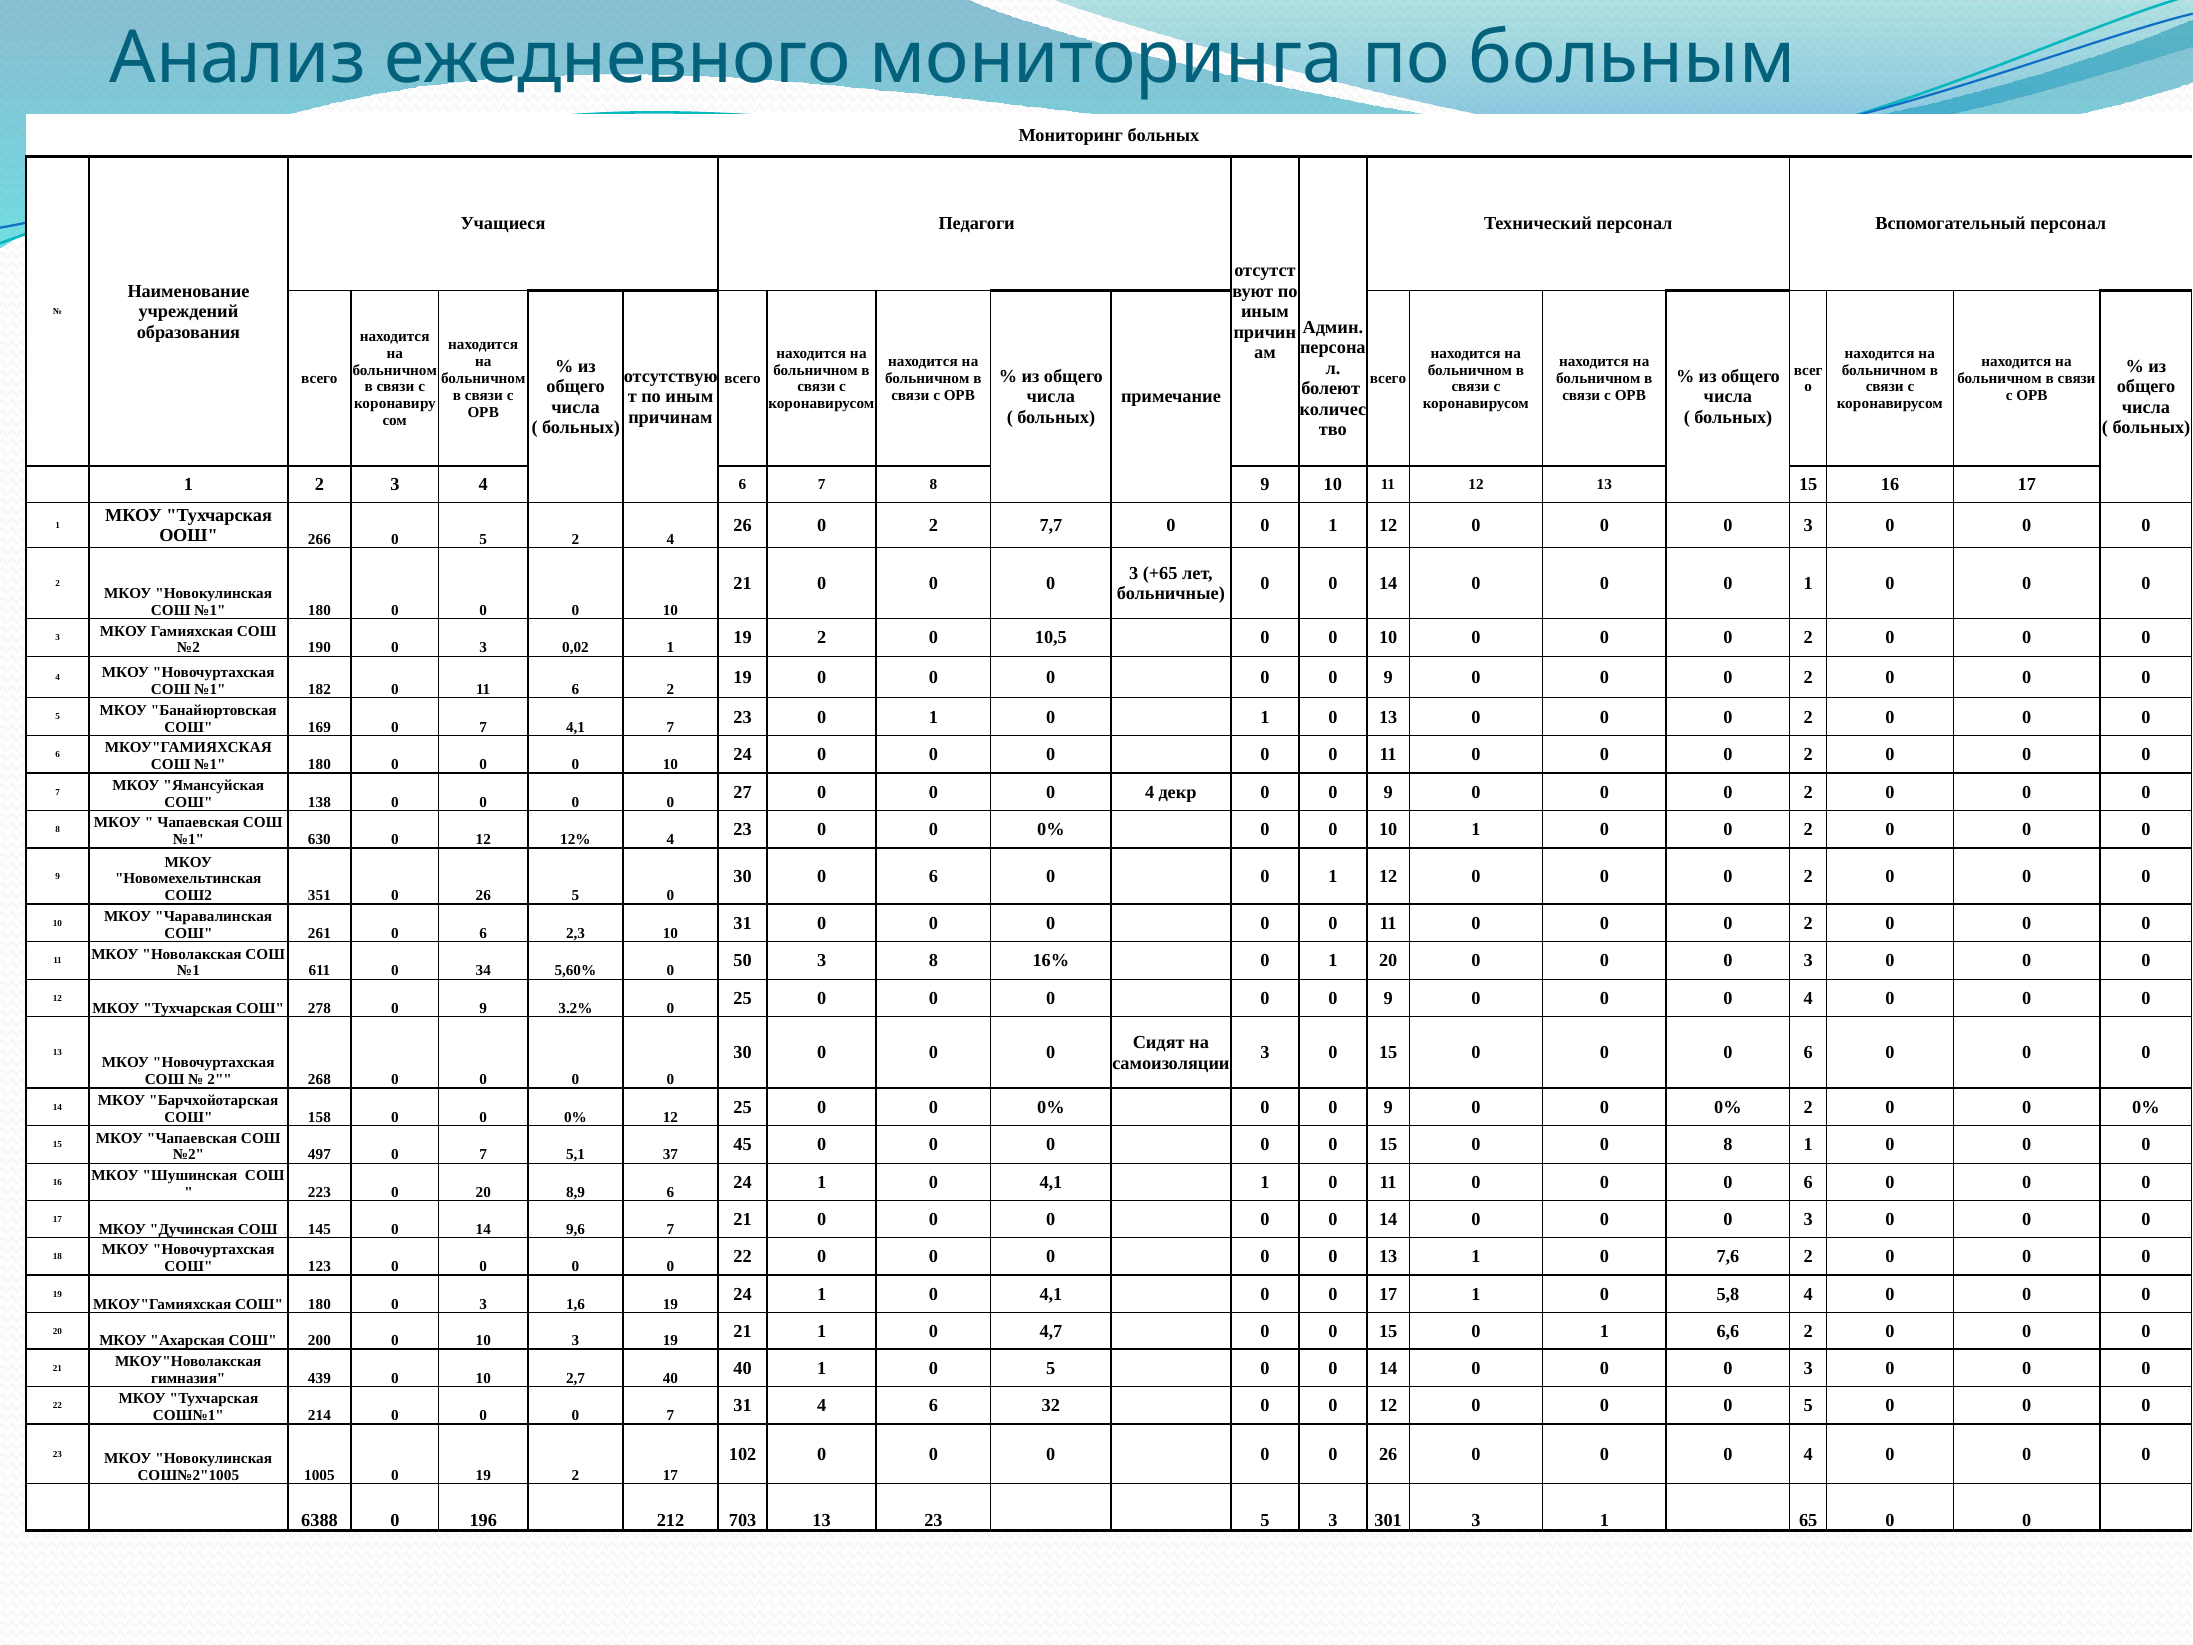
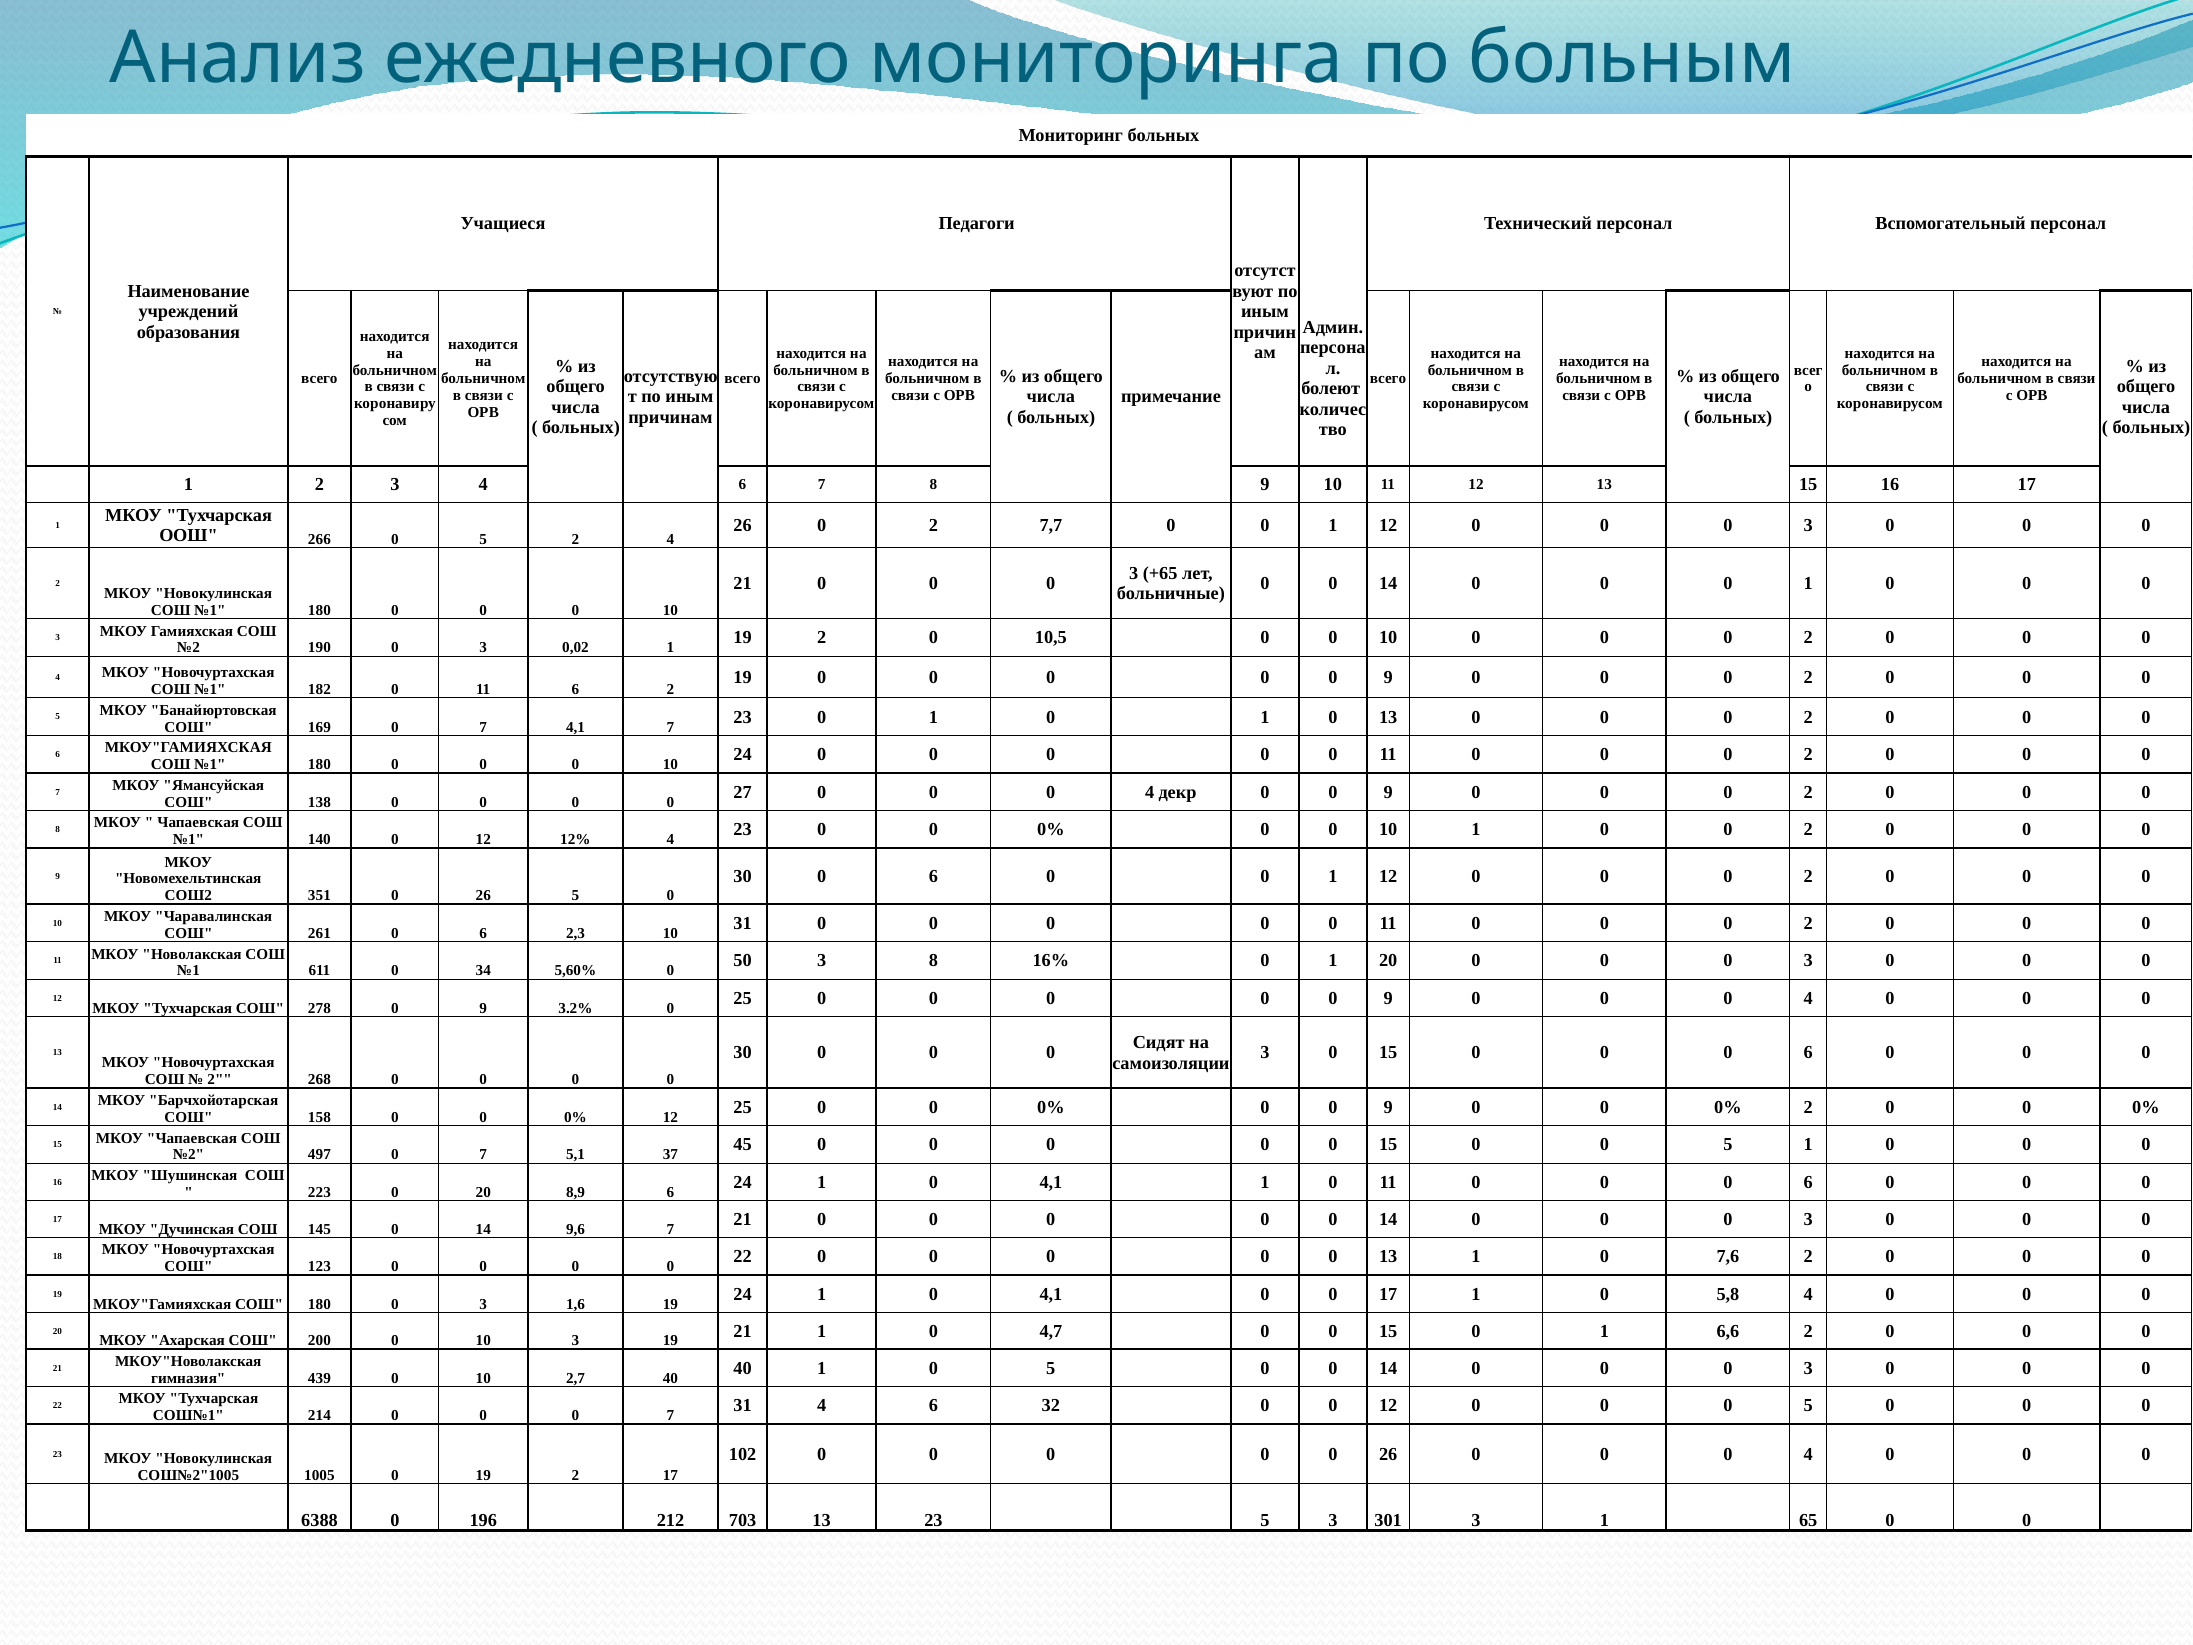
630: 630 -> 140
15 0 0 8: 8 -> 5
